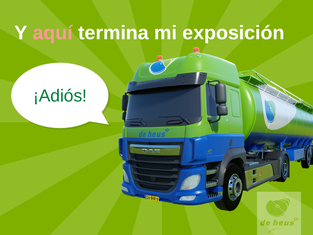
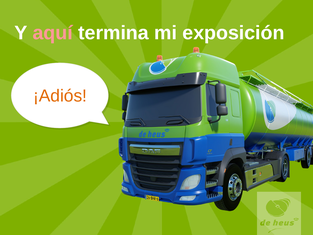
¡Adiós colour: green -> orange
